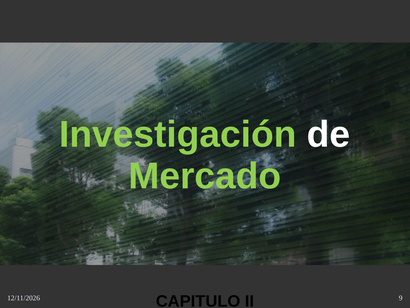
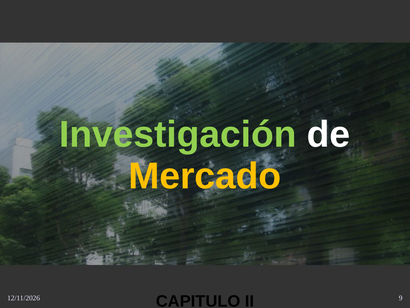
Mercado colour: light green -> yellow
